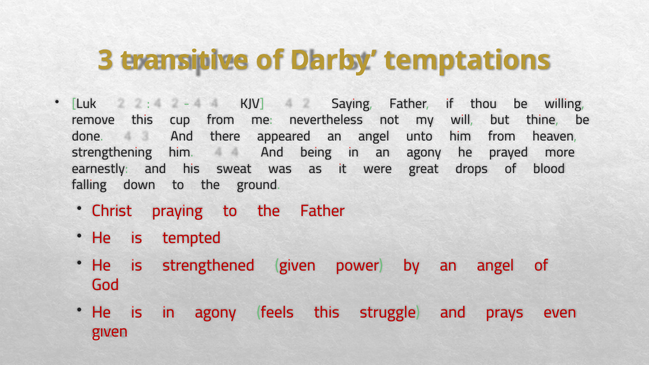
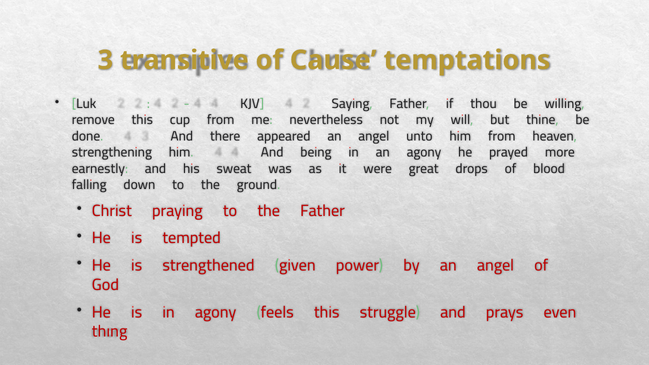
Darby: Darby -> Cause
given: given -> thing
